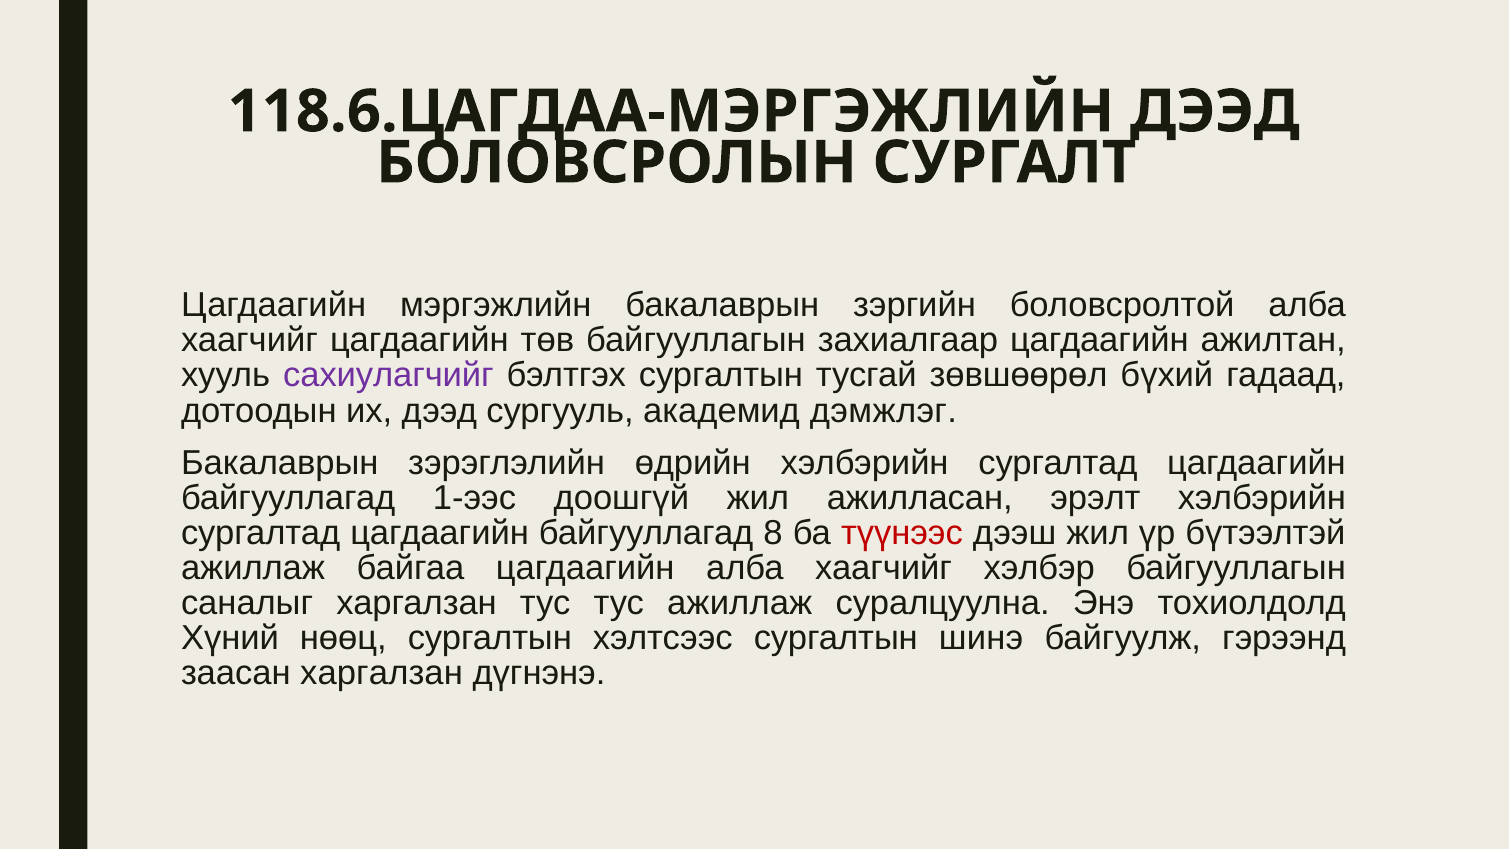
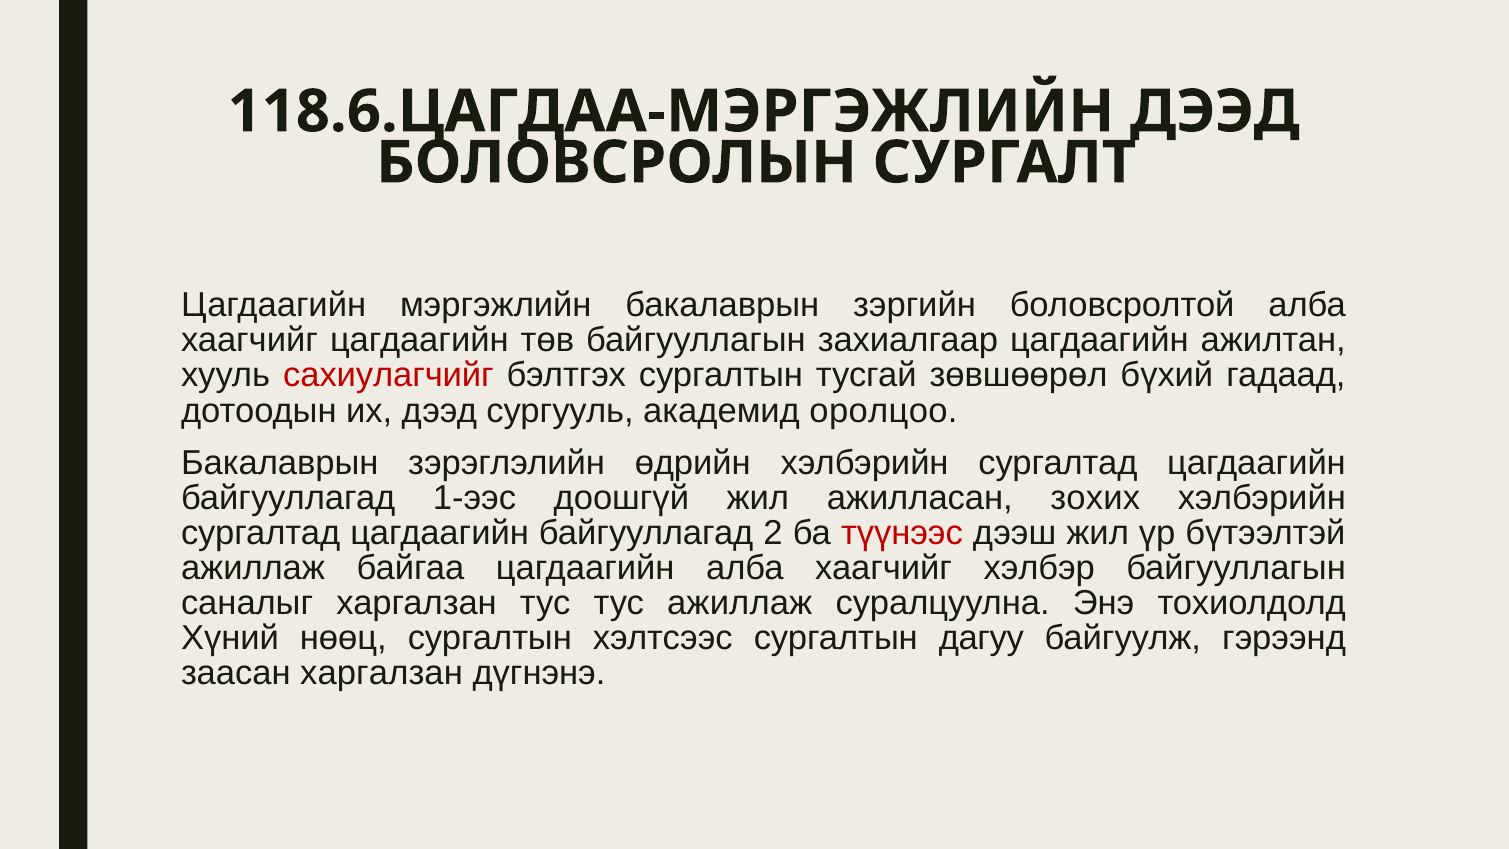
сахиулагчийг colour: purple -> red
дэмжлэг: дэмжлэг -> оролцоо
эрэлт: эрэлт -> зохих
8: 8 -> 2
шинэ: шинэ -> дагуу
